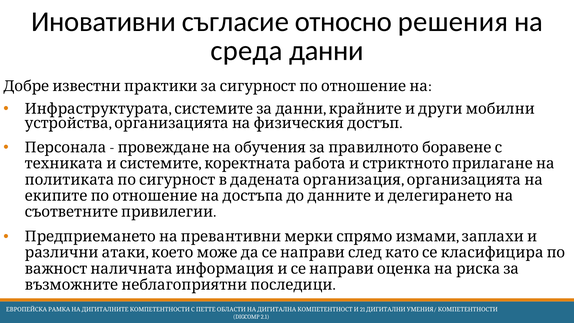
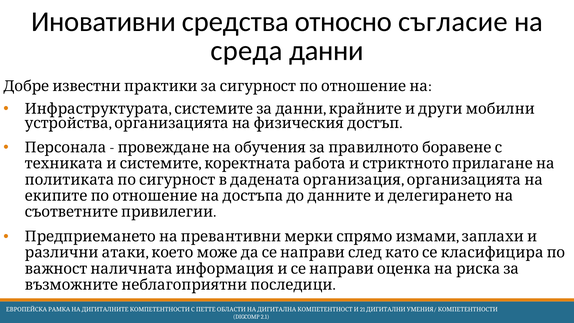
съгласие: съгласие -> средства
решения: решения -> съгласие
